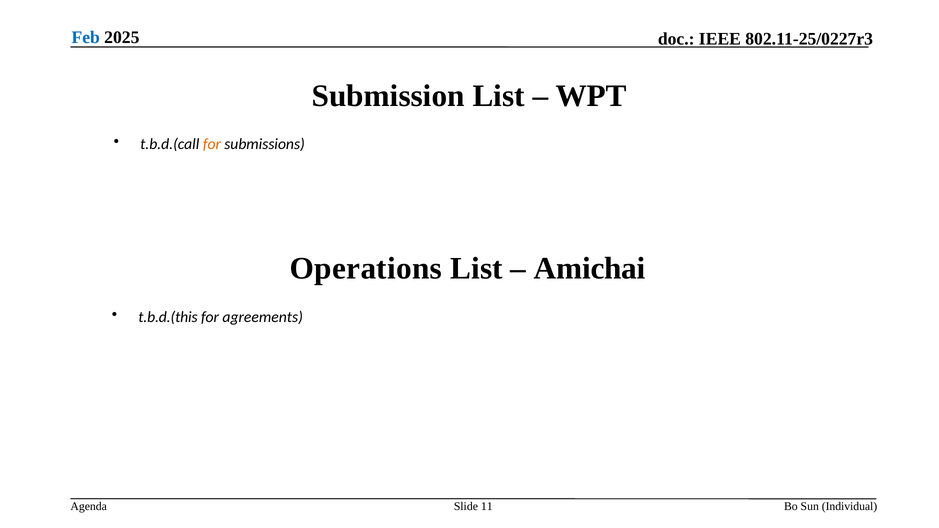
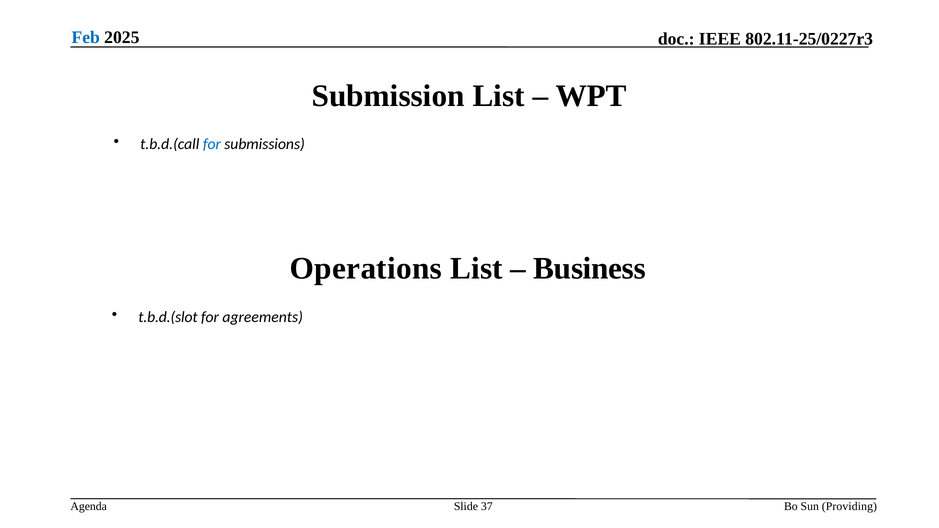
for at (212, 144) colour: orange -> blue
Amichai: Amichai -> Business
t.b.d.(this: t.b.d.(this -> t.b.d.(slot
11: 11 -> 37
Individual: Individual -> Providing
